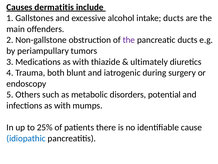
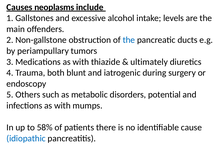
dermatitis: dermatitis -> neoplasms
intake ducts: ducts -> levels
the at (129, 40) colour: purple -> blue
25%: 25% -> 58%
